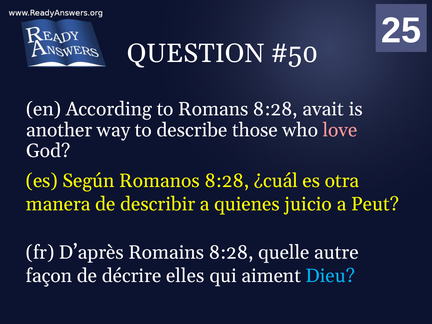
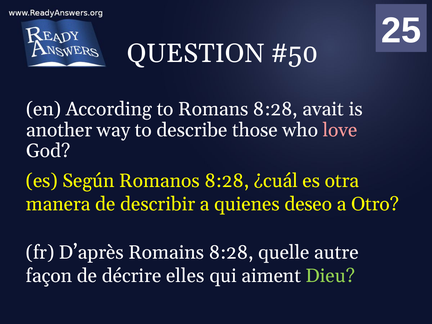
juicio: juicio -> deseo
Peut: Peut -> Otro
Dieu colour: light blue -> light green
